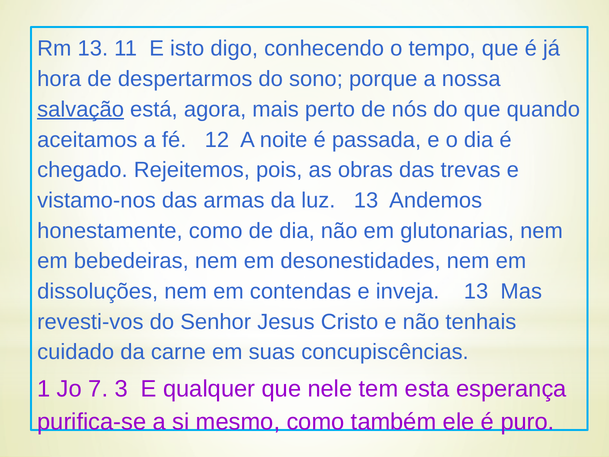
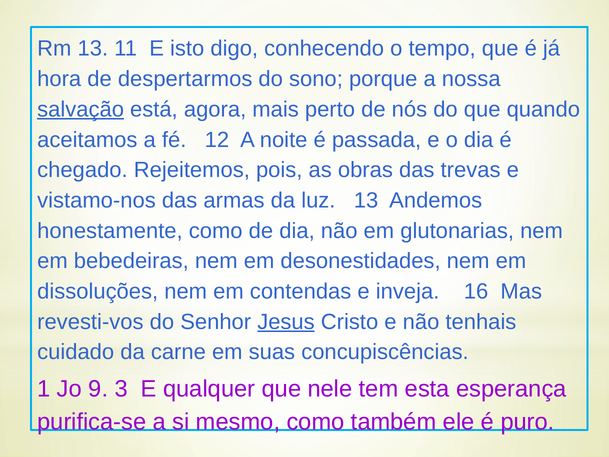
inveja 13: 13 -> 16
Jesus underline: none -> present
7: 7 -> 9
